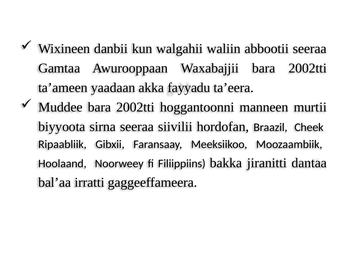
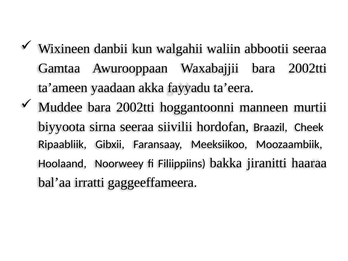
dantaa: dantaa -> haaraa
